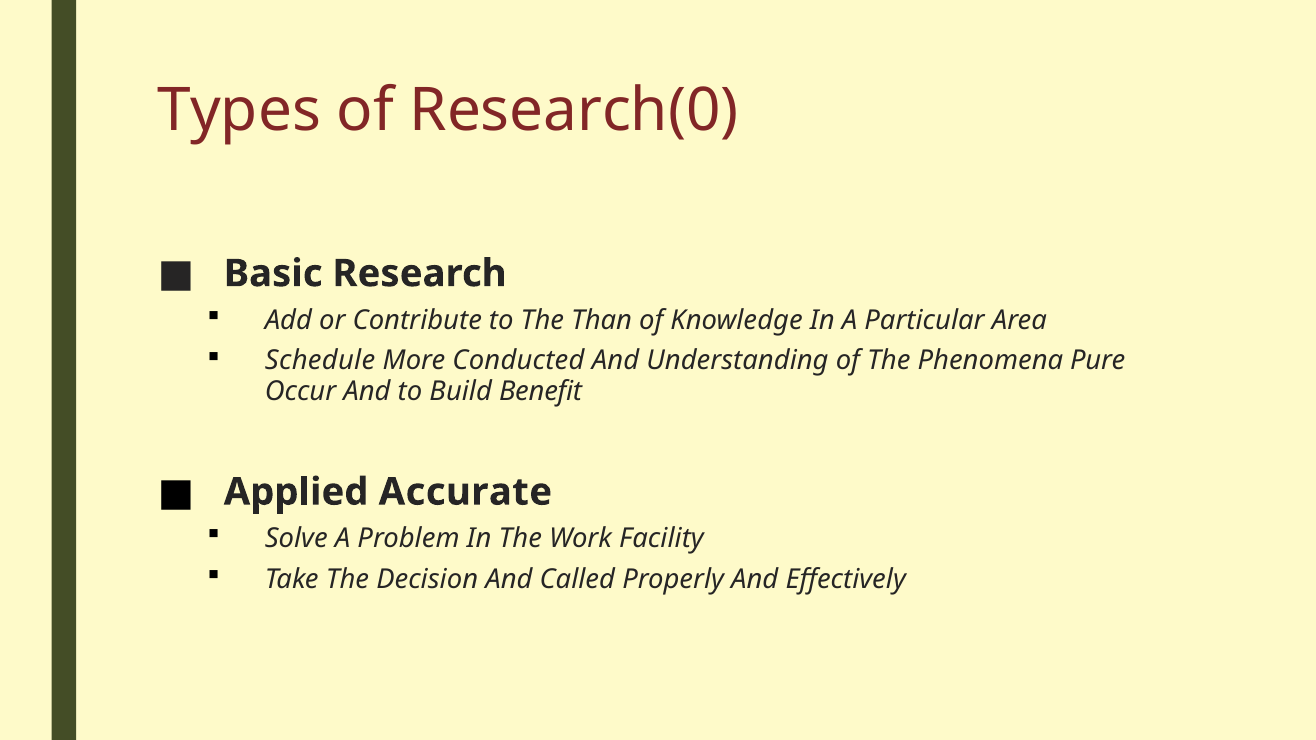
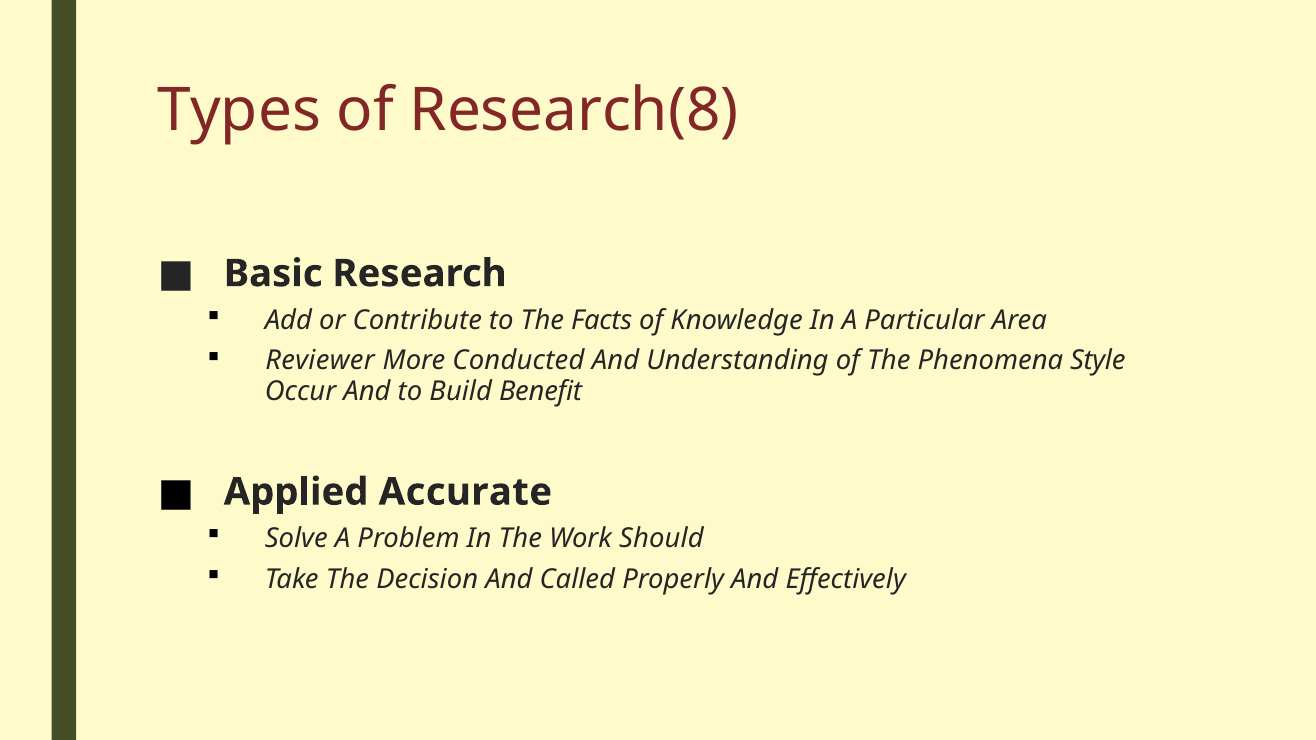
Research(0: Research(0 -> Research(8
Than: Than -> Facts
Schedule: Schedule -> Reviewer
Pure: Pure -> Style
Facility: Facility -> Should
